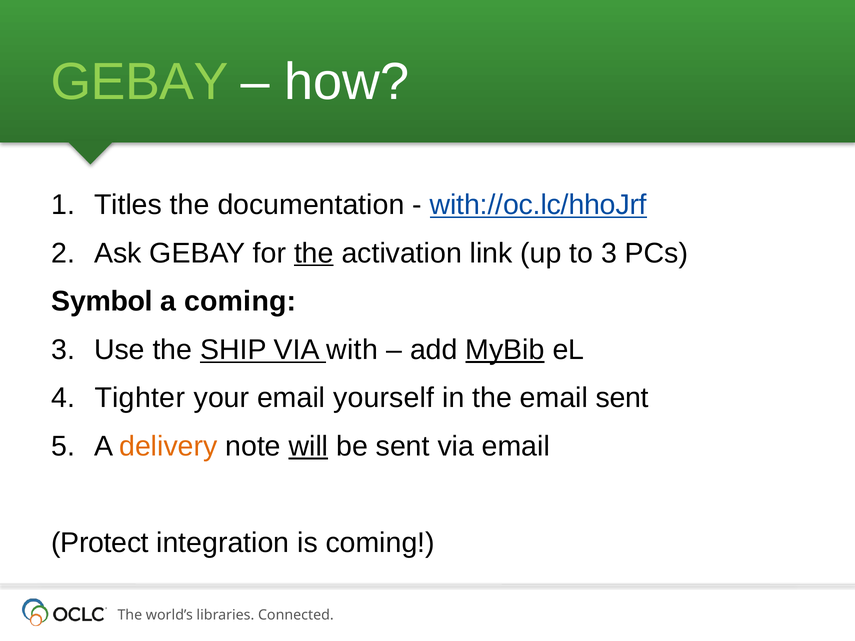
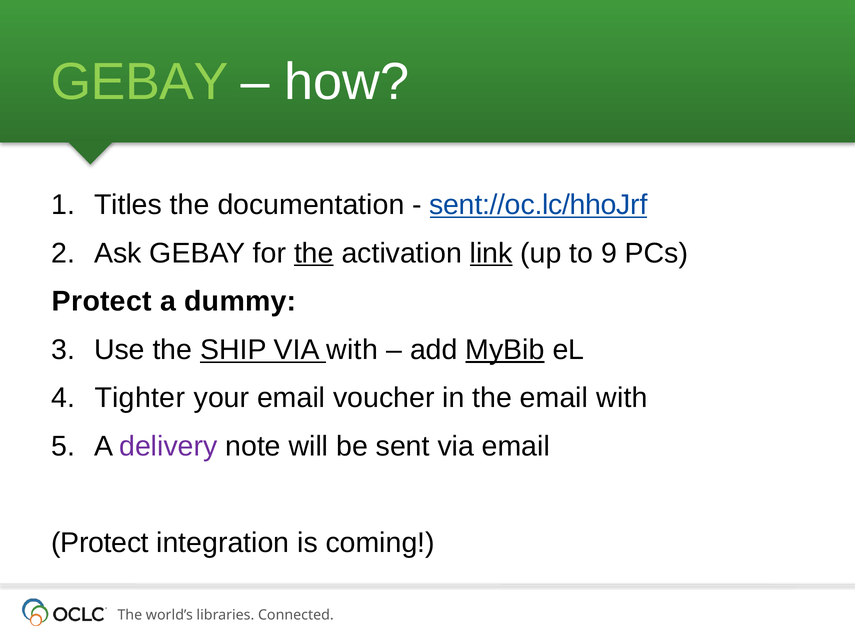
with://oc.lc/hhoJrf: with://oc.lc/hhoJrf -> sent://oc.lc/hhoJrf
link underline: none -> present
to 3: 3 -> 9
Symbol at (102, 302): Symbol -> Protect
a coming: coming -> dummy
yourself: yourself -> voucher
email sent: sent -> with
delivery colour: orange -> purple
will underline: present -> none
